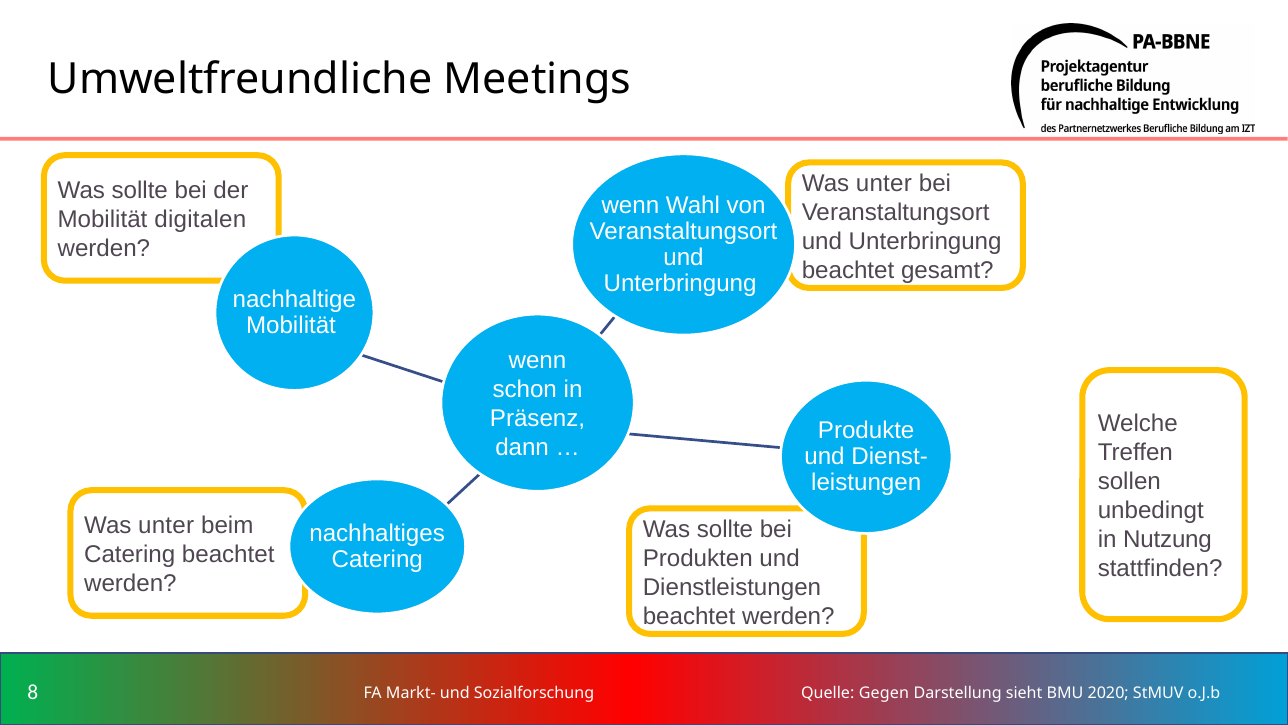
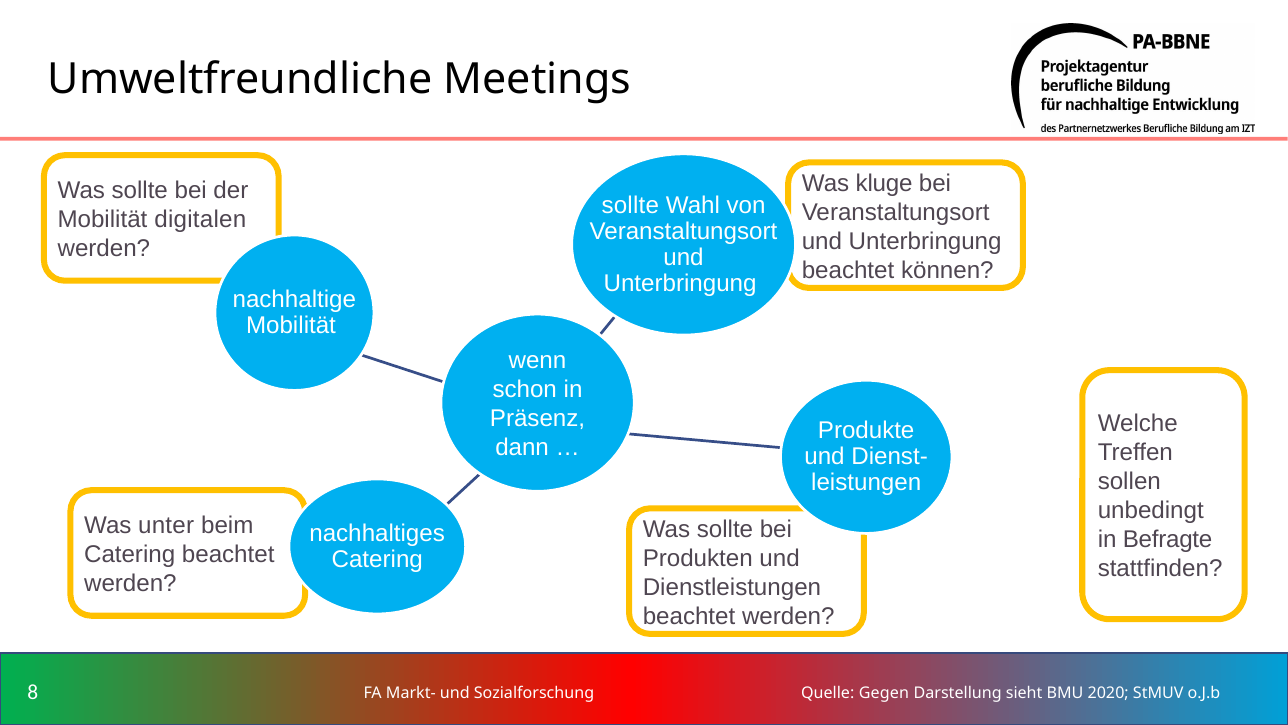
unter at (884, 183): unter -> kluge
wenn at (630, 205): wenn -> sollte
gesamt: gesamt -> können
Nutzung: Nutzung -> Befragte
